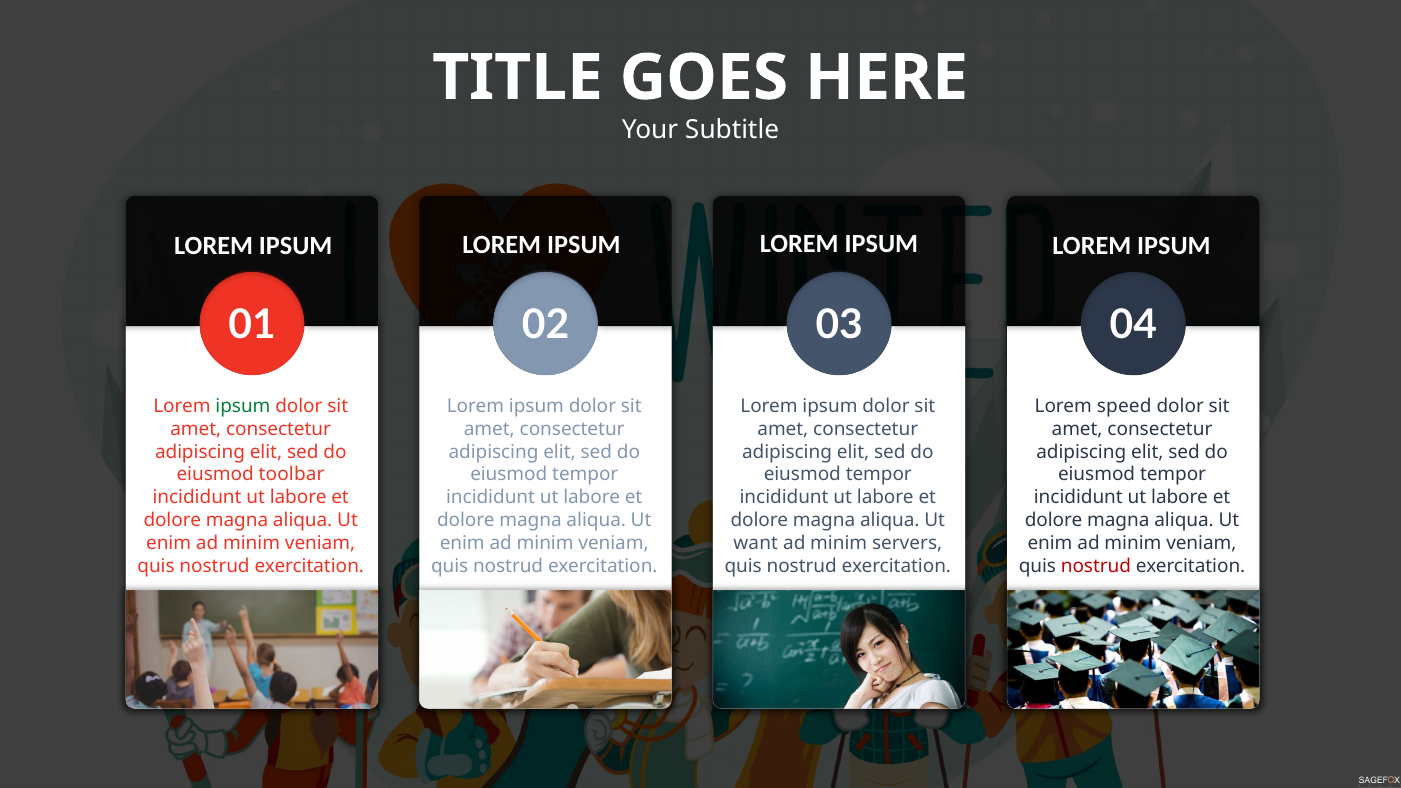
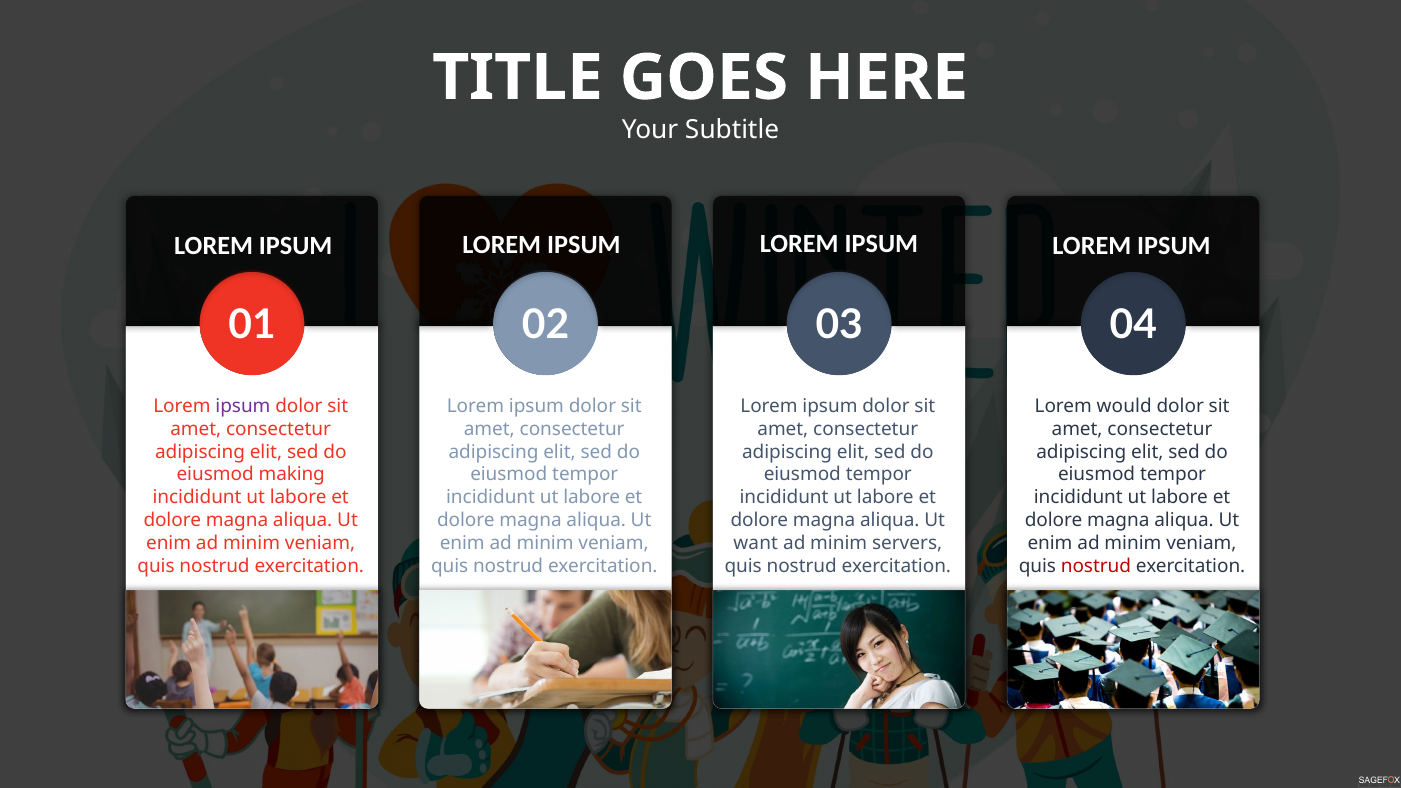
ipsum at (243, 406) colour: green -> purple
speed: speed -> would
toolbar: toolbar -> making
